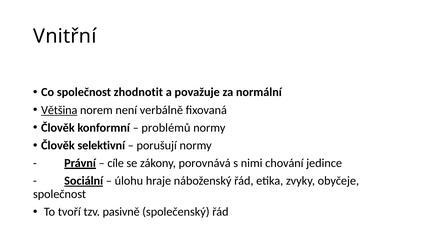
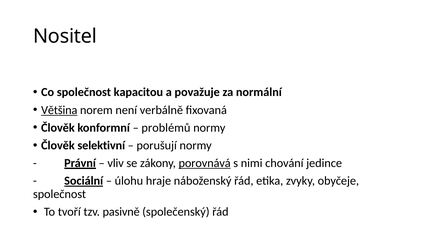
Vnitřní: Vnitřní -> Nositel
zhodnotit: zhodnotit -> kapacitou
cíle: cíle -> vliv
porovnává underline: none -> present
